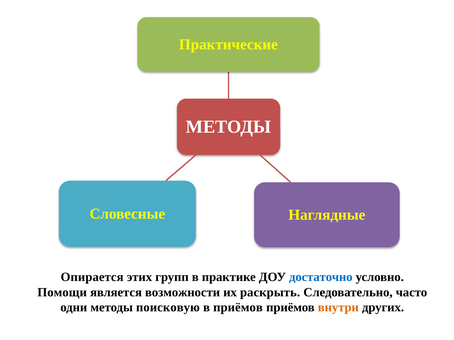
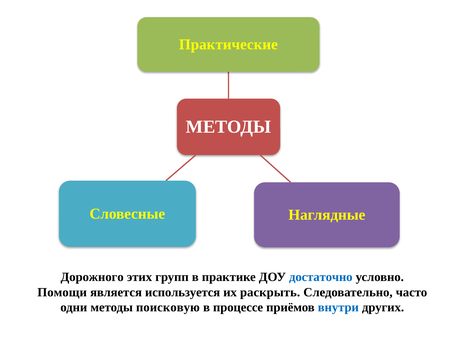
Опирается: Опирается -> Дорожного
возможности: возможности -> используется
в приёмов: приёмов -> процессе
внутри colour: orange -> blue
